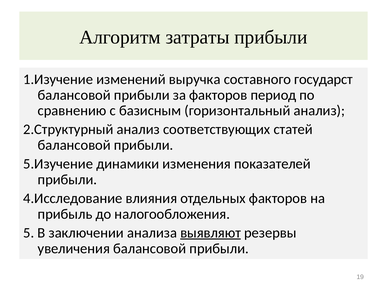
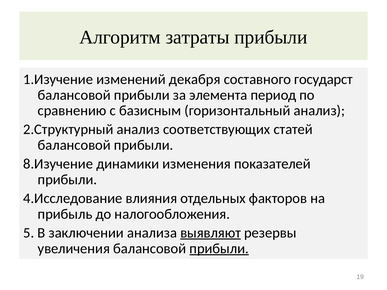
выручка: выручка -> декабря
за факторов: факторов -> элемента
5.Изучение: 5.Изучение -> 8.Изучение
прибыли at (219, 249) underline: none -> present
